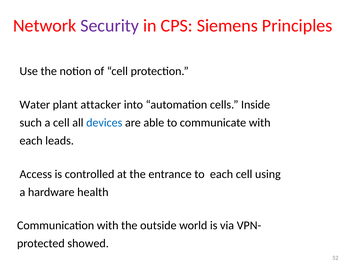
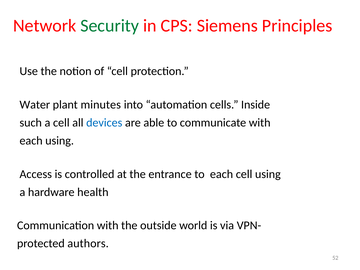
Security colour: purple -> green
attacker: attacker -> minutes
each leads: leads -> using
showed: showed -> authors
